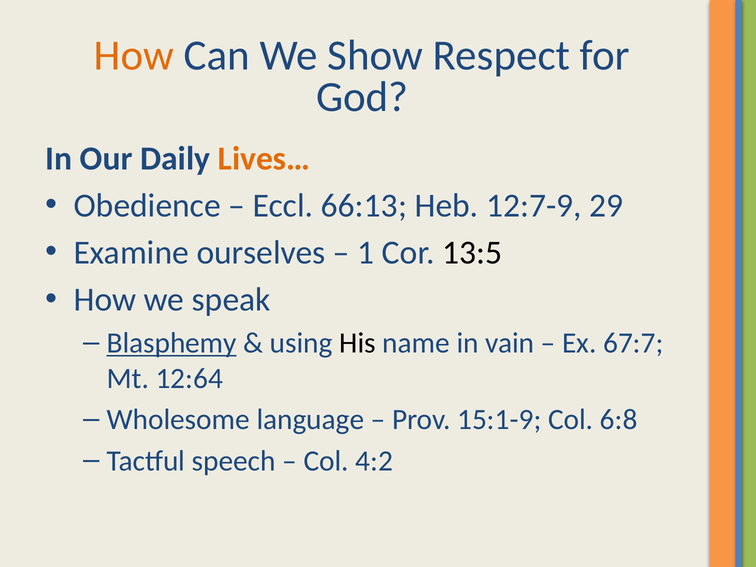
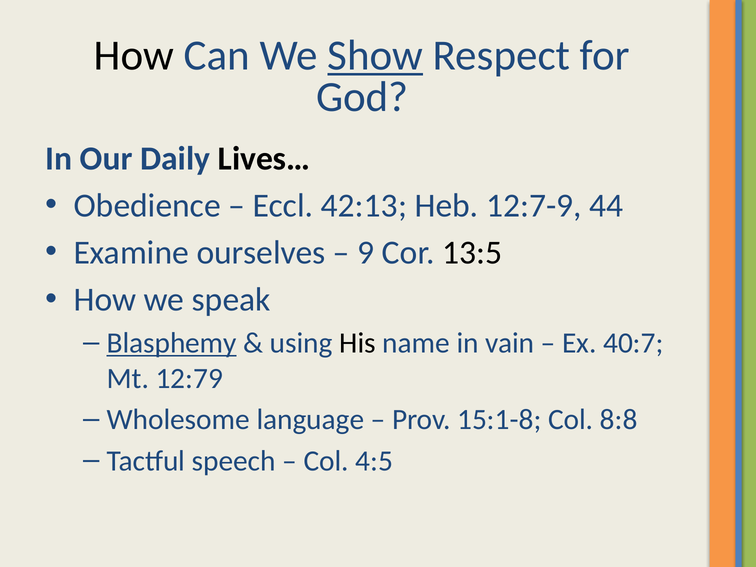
How at (134, 56) colour: orange -> black
Show underline: none -> present
Lives… colour: orange -> black
66:13: 66:13 -> 42:13
29: 29 -> 44
1: 1 -> 9
67:7: 67:7 -> 40:7
12:64: 12:64 -> 12:79
15:1-9: 15:1-9 -> 15:1-8
6:8: 6:8 -> 8:8
4:2: 4:2 -> 4:5
